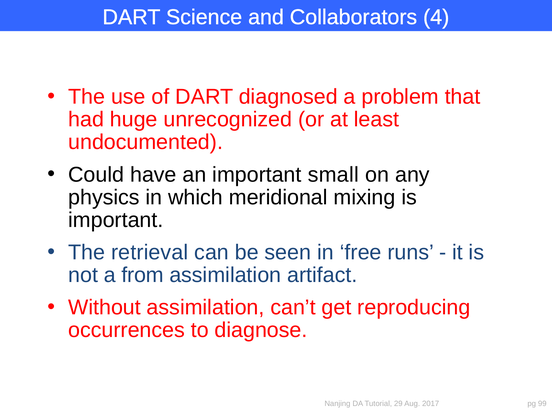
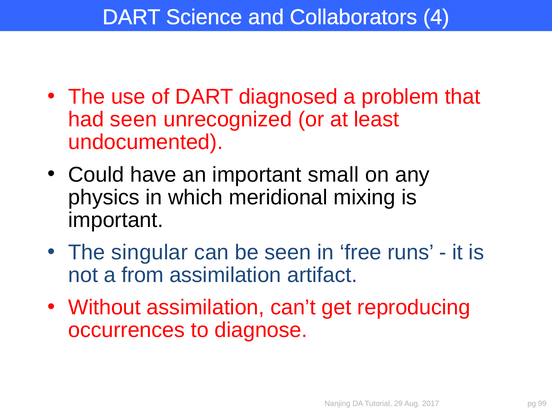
had huge: huge -> seen
retrieval: retrieval -> singular
